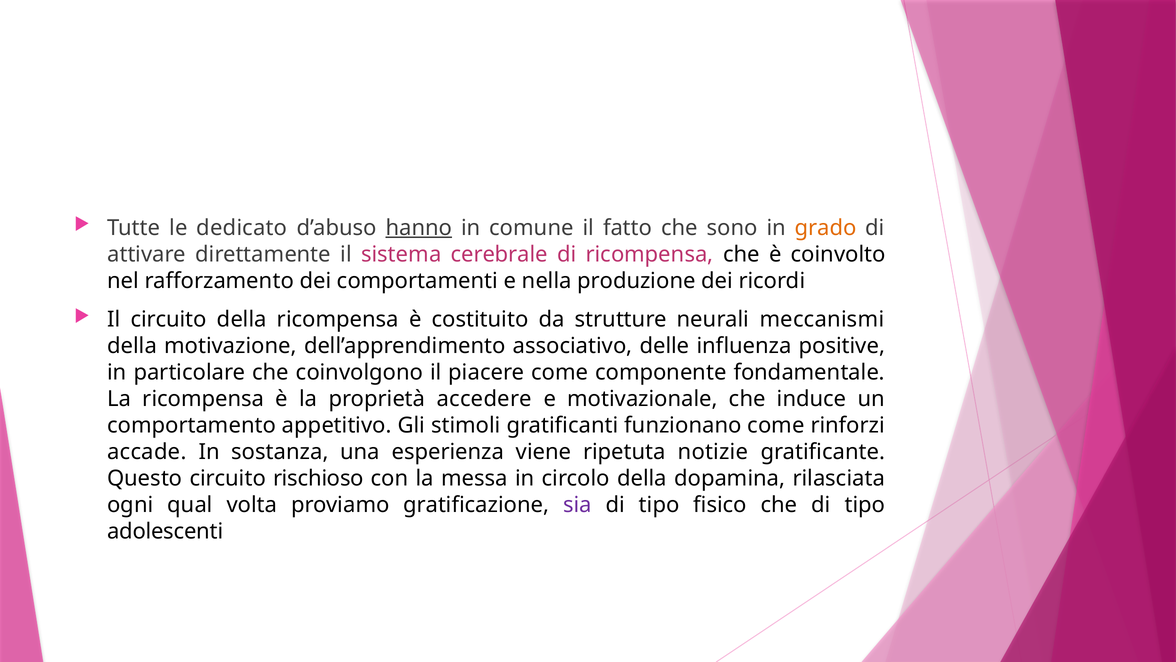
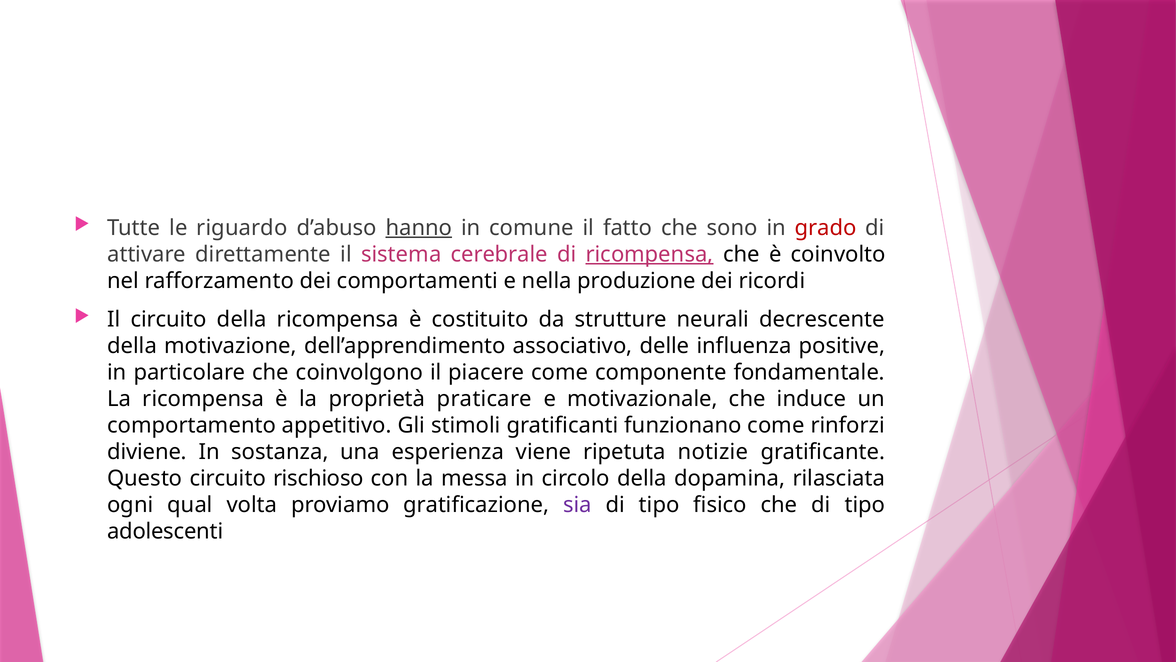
dedicato: dedicato -> riguardo
grado colour: orange -> red
ricompensa at (650, 254) underline: none -> present
meccanismi: meccanismi -> decrescente
accedere: accedere -> praticare
accade: accade -> diviene
